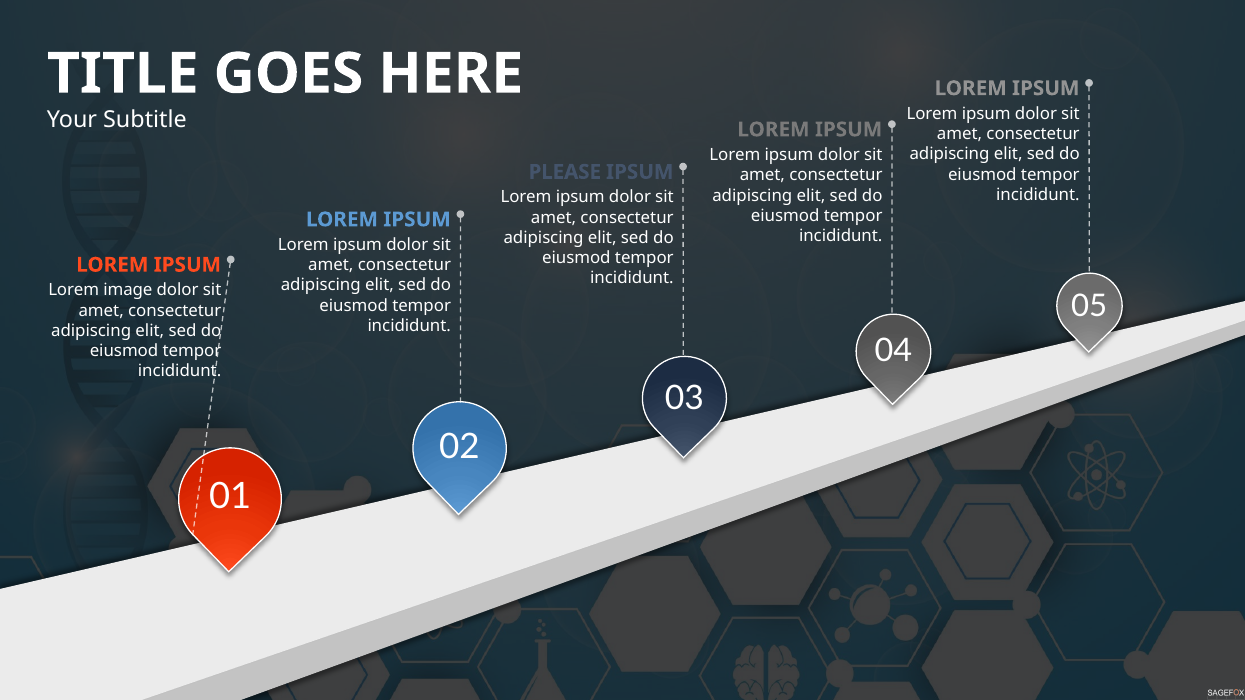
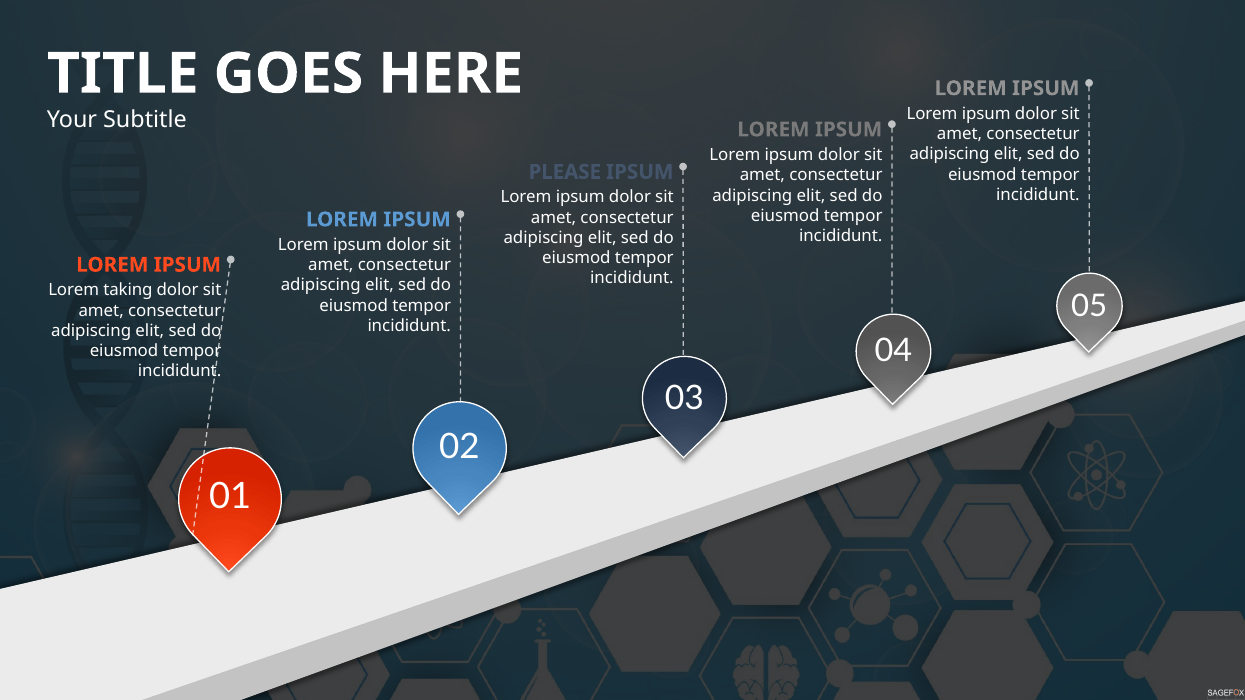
image: image -> taking
